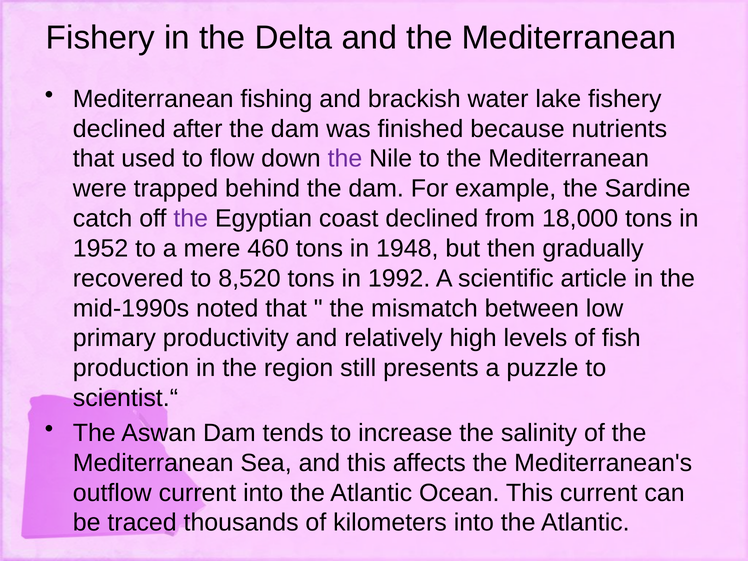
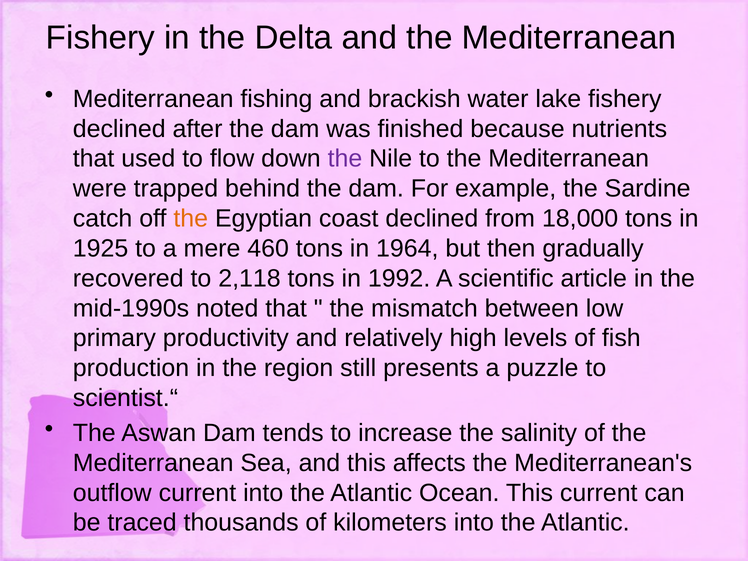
the at (191, 219) colour: purple -> orange
1952: 1952 -> 1925
1948: 1948 -> 1964
8,520: 8,520 -> 2,118
